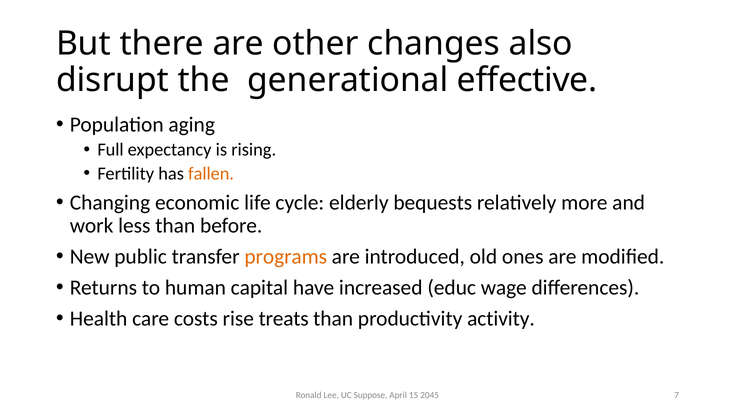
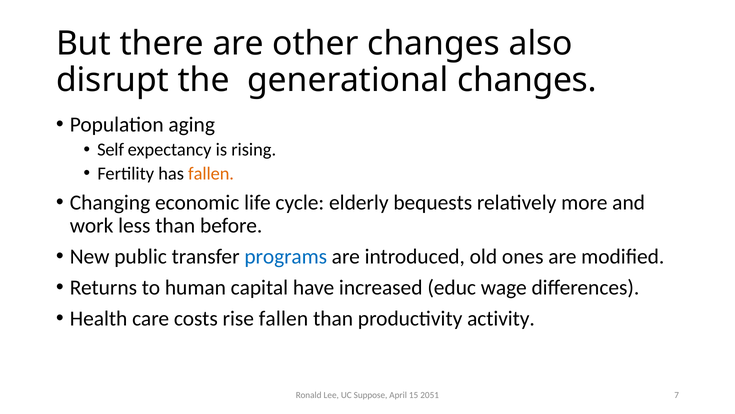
generational effective: effective -> changes
Full: Full -> Self
programs colour: orange -> blue
rise treats: treats -> fallen
2045: 2045 -> 2051
